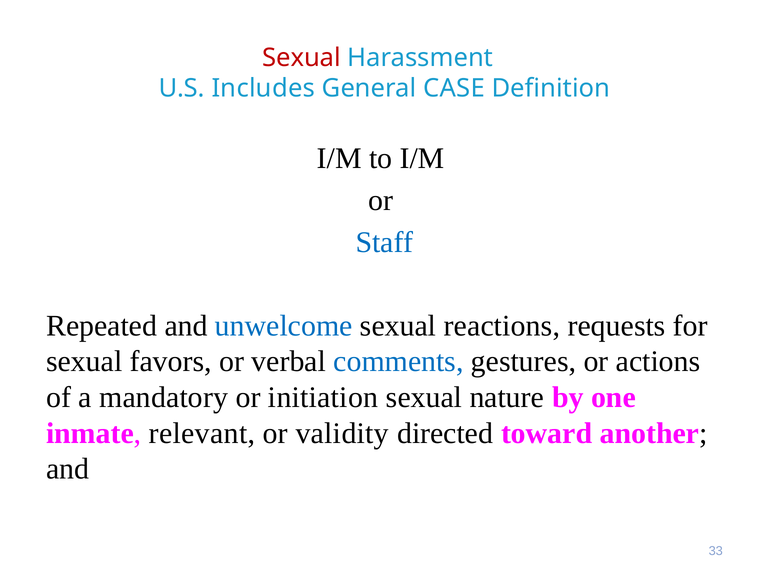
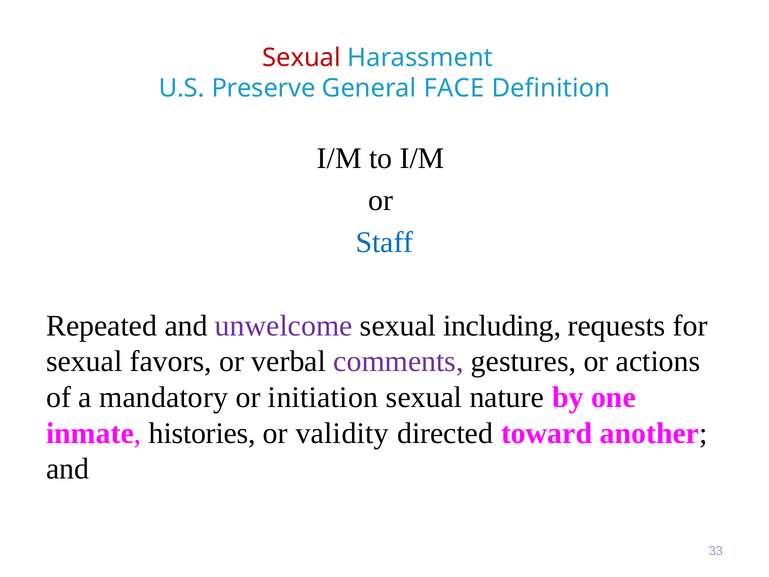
Includes: Includes -> Preserve
CASE: CASE -> FACE
unwelcome colour: blue -> purple
reactions: reactions -> including
comments colour: blue -> purple
relevant: relevant -> histories
